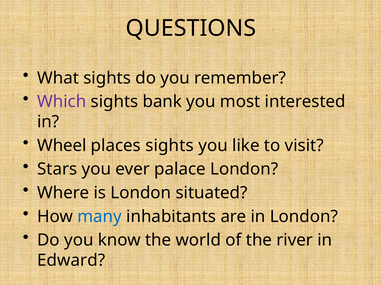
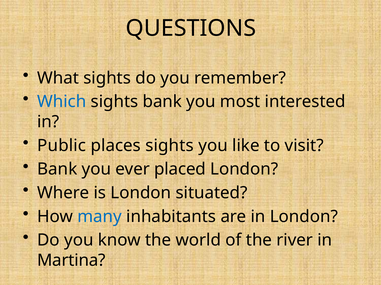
Which colour: purple -> blue
Wheel: Wheel -> Public
Stars at (57, 170): Stars -> Bank
palace: palace -> placed
Edward: Edward -> Martina
